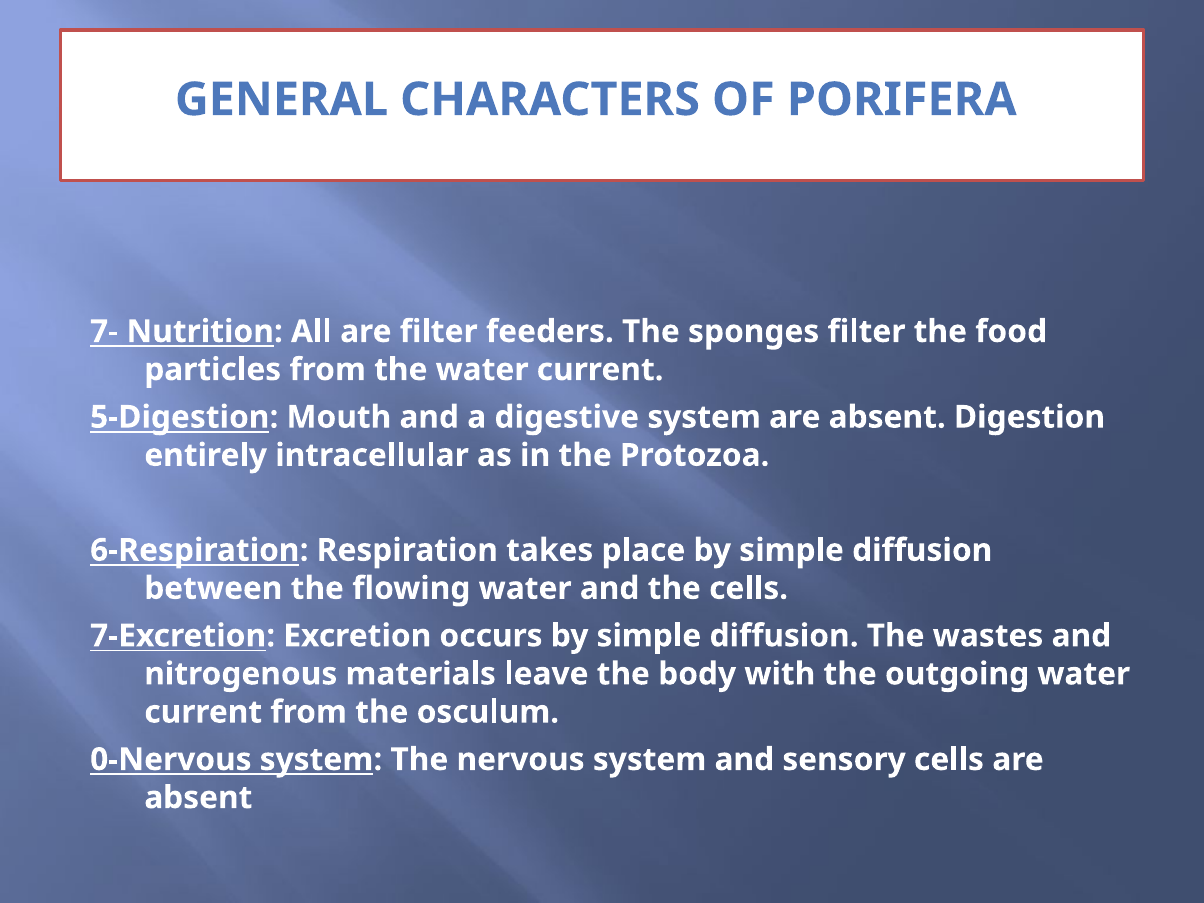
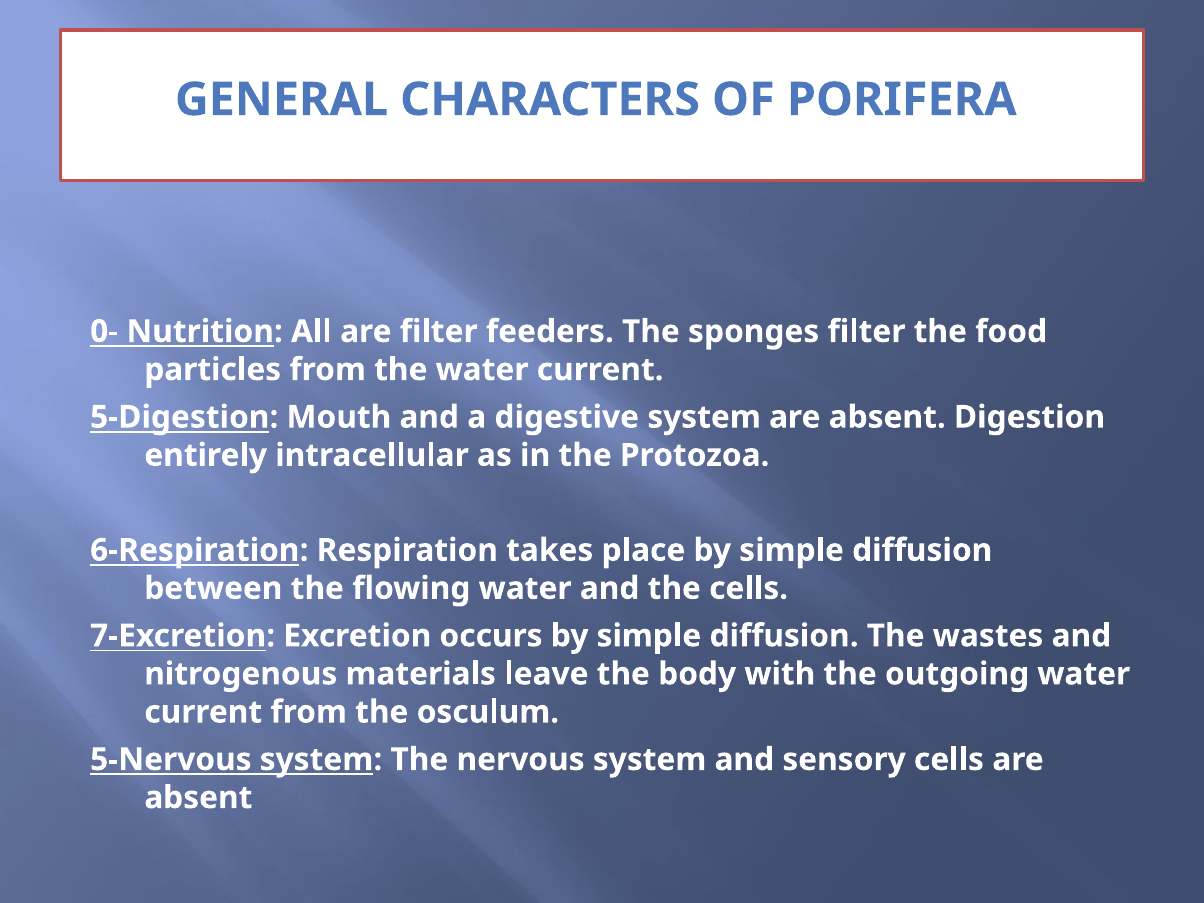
7-: 7- -> 0-
0-Nervous: 0-Nervous -> 5-Nervous
